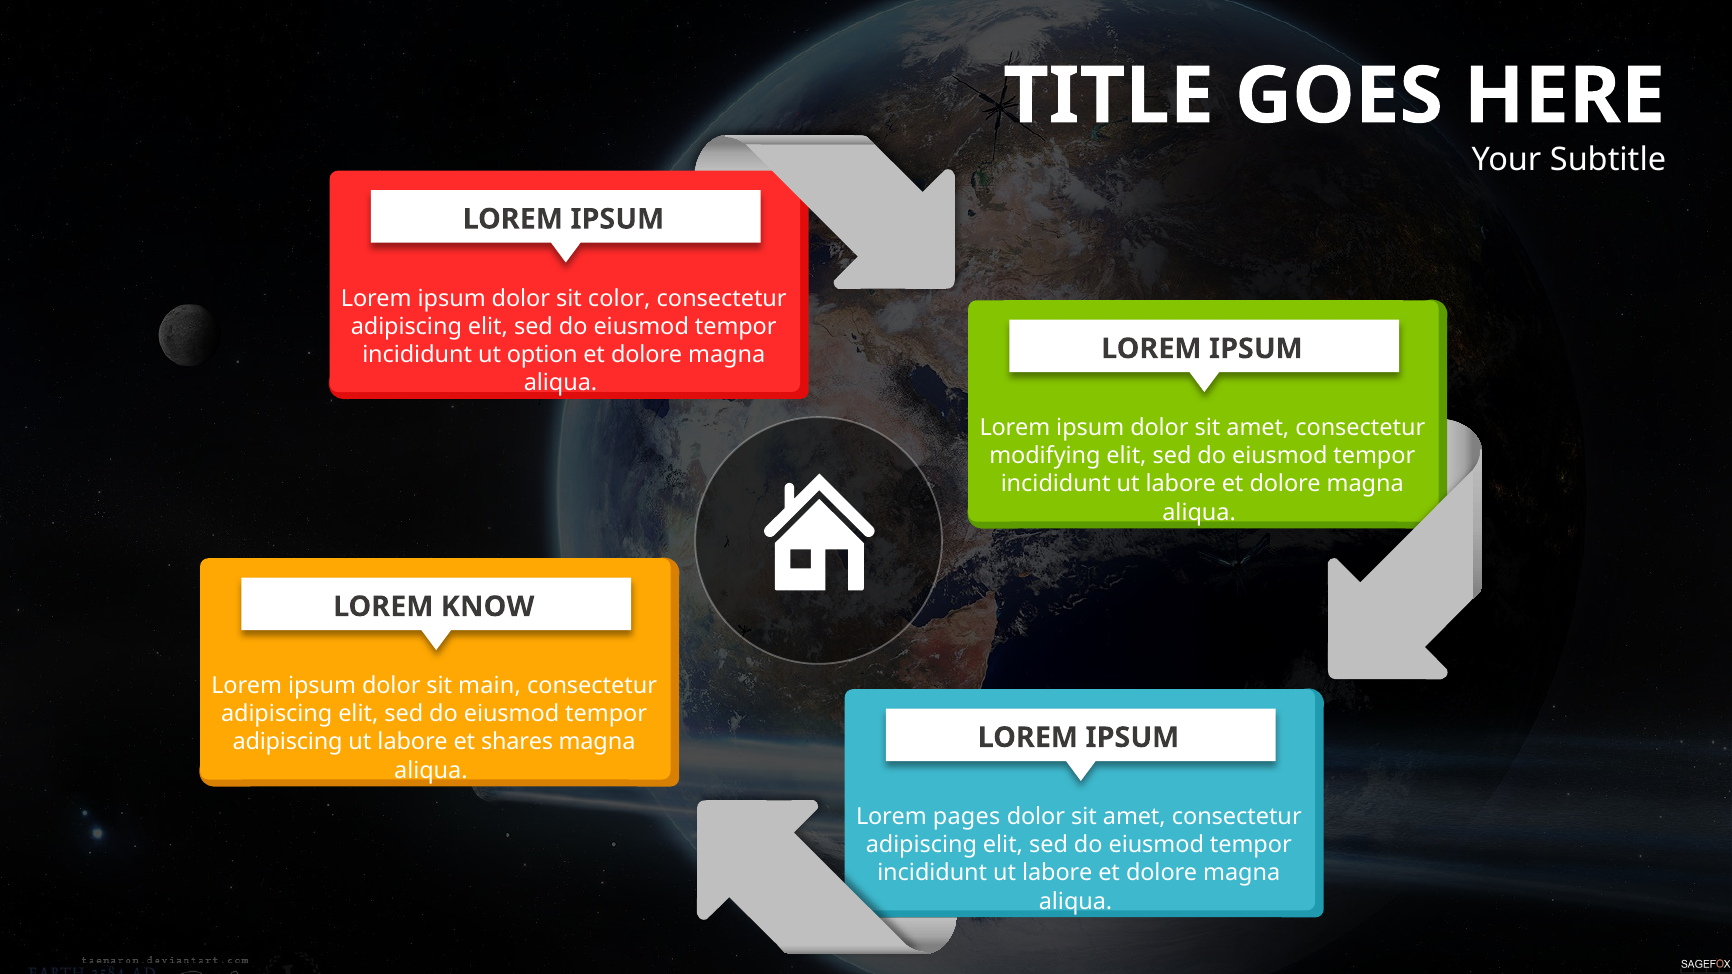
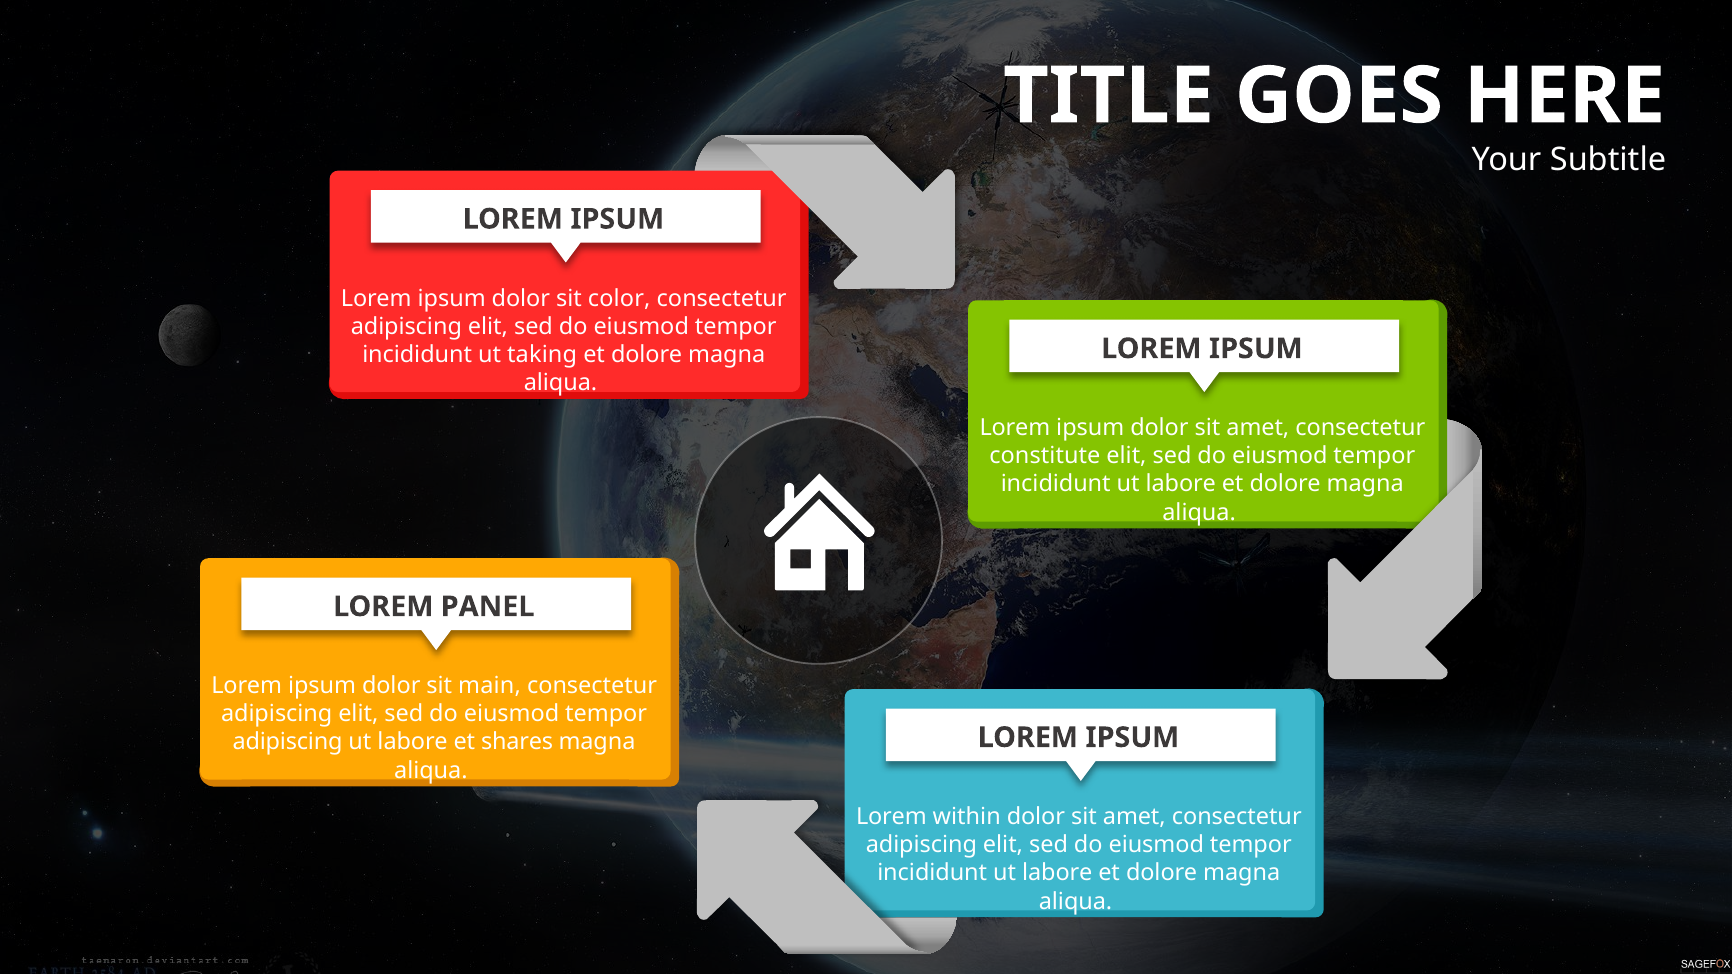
option: option -> taking
modifying: modifying -> constitute
KNOW: KNOW -> PANEL
pages: pages -> within
